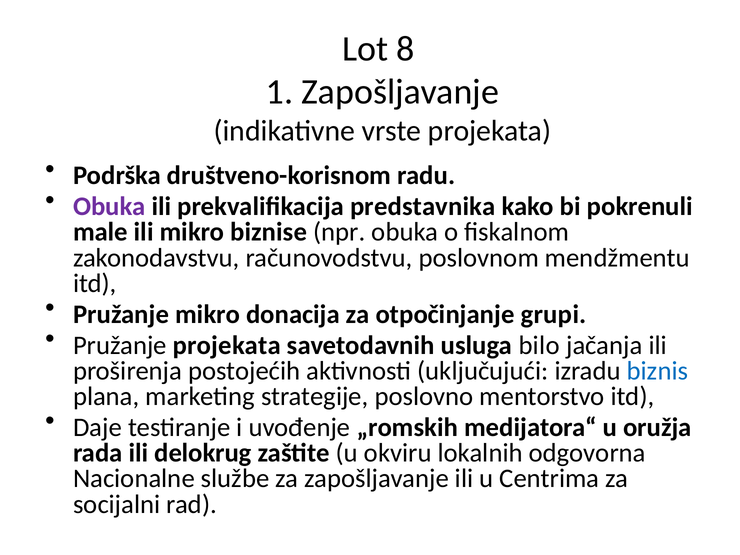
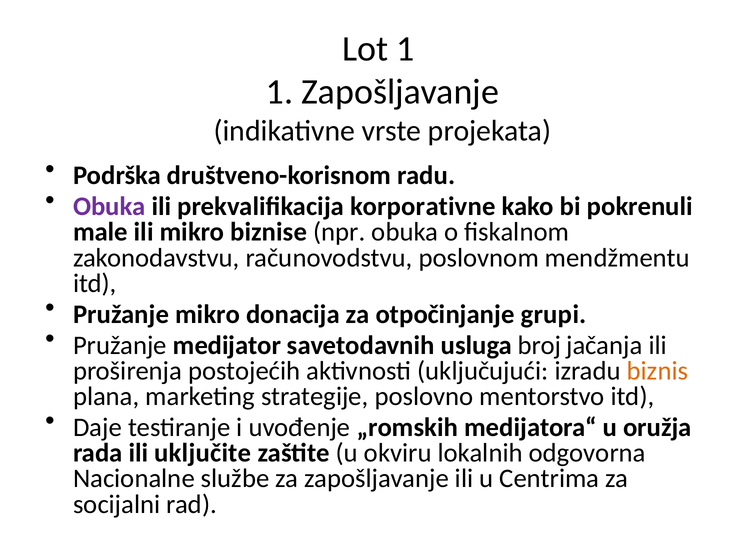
Lot 8: 8 -> 1
predstavnika: predstavnika -> korporativne
Pružanje projekata: projekata -> medijator
bilo: bilo -> broj
biznis colour: blue -> orange
delokrug: delokrug -> uključite
